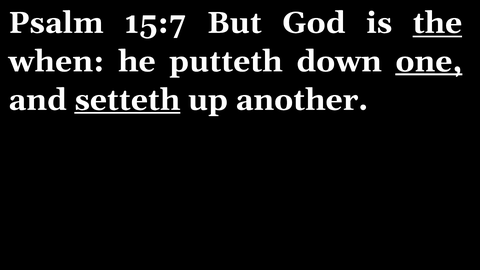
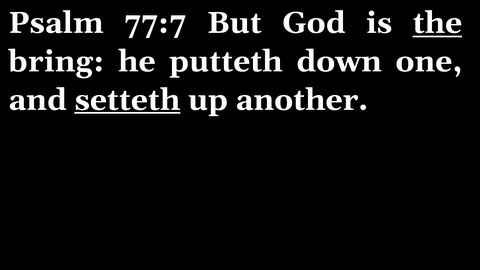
15:7: 15:7 -> 77:7
when: when -> bring
one underline: present -> none
